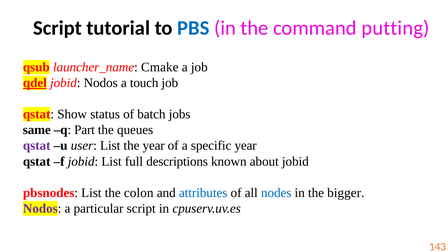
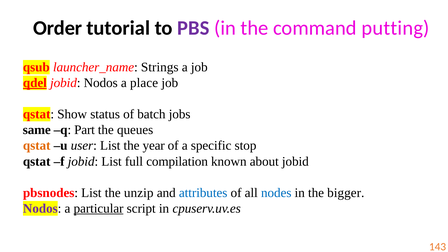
Script at (58, 28): Script -> Order
PBS colour: blue -> purple
Cmake: Cmake -> Strings
touch: touch -> place
qstat at (37, 146) colour: purple -> orange
specific year: year -> stop
descriptions: descriptions -> compilation
colon: colon -> unzip
particular underline: none -> present
